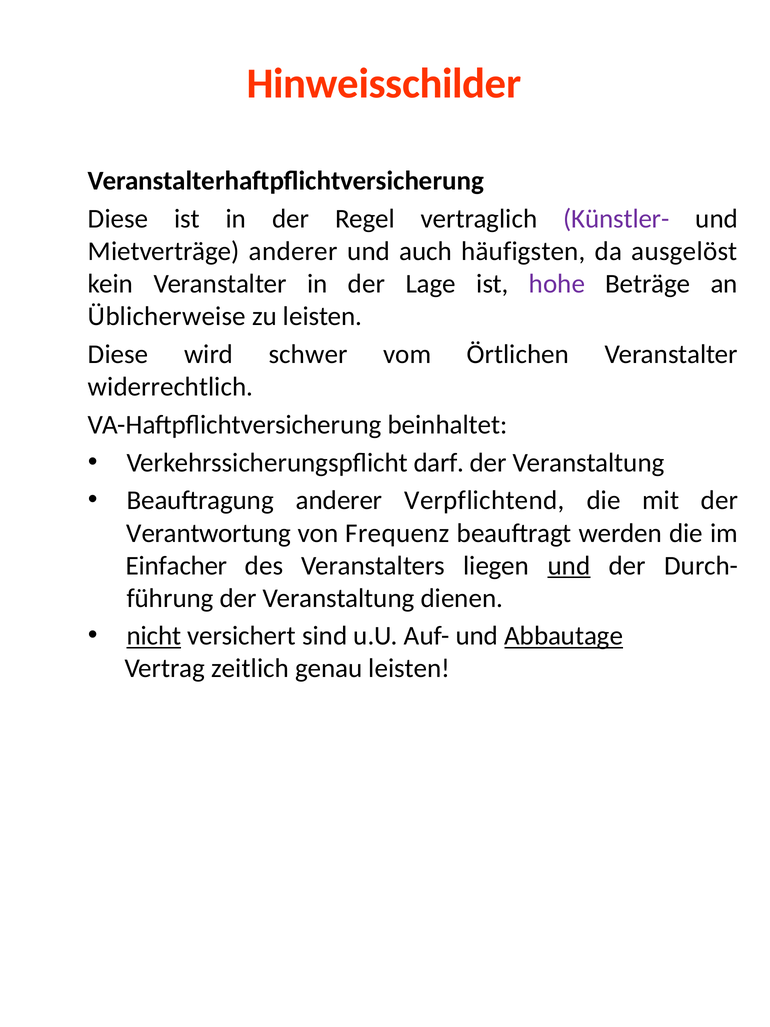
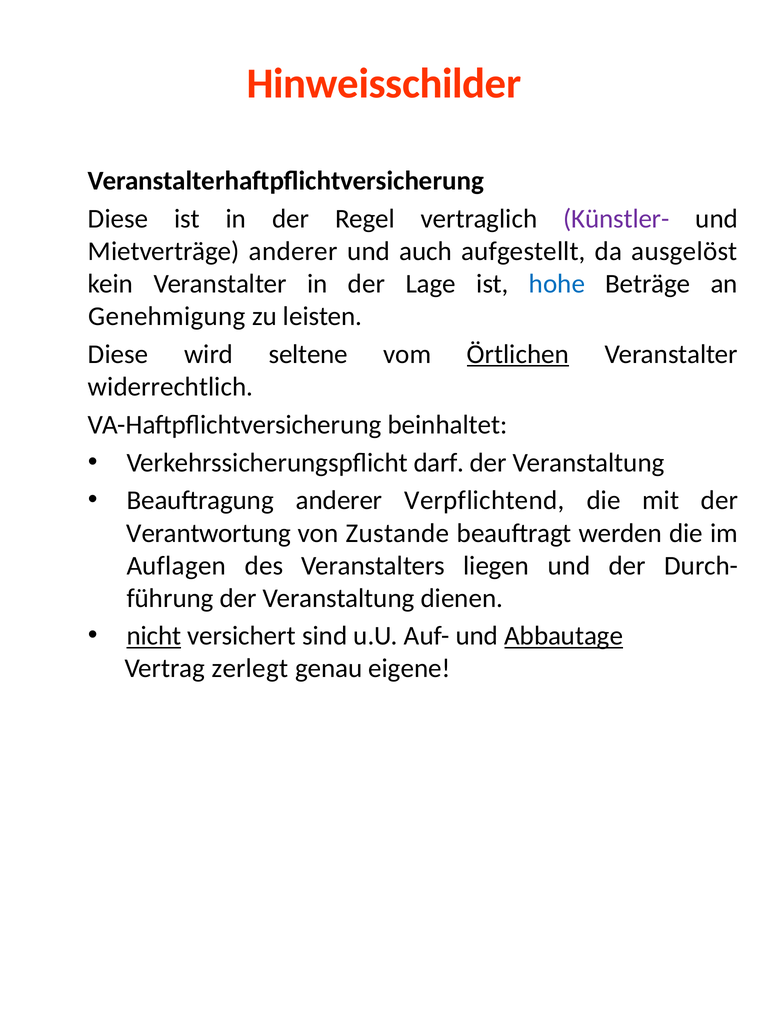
häufigsten: häufigsten -> aufgestellt
hohe colour: purple -> blue
Üblicherweise: Üblicherweise -> Genehmigung
schwer: schwer -> seltene
Örtlichen underline: none -> present
Frequenz: Frequenz -> Zustande
Einfacher: Einfacher -> Auflagen
und at (569, 565) underline: present -> none
zeitlich: zeitlich -> zerlegt
genau leisten: leisten -> eigene
